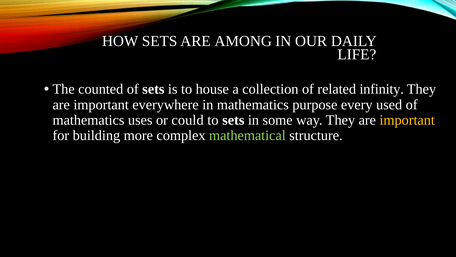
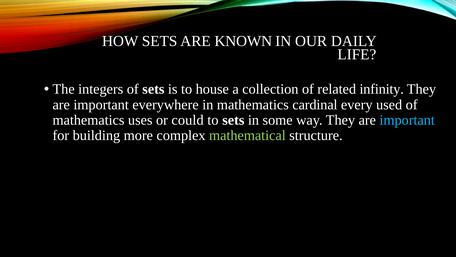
AMONG: AMONG -> KNOWN
counted: counted -> integers
purpose: purpose -> cardinal
important at (407, 120) colour: yellow -> light blue
